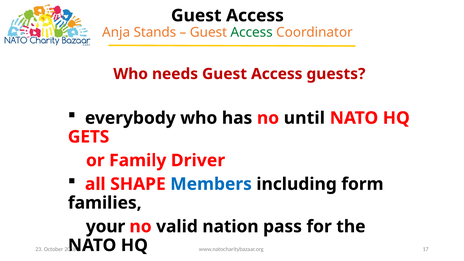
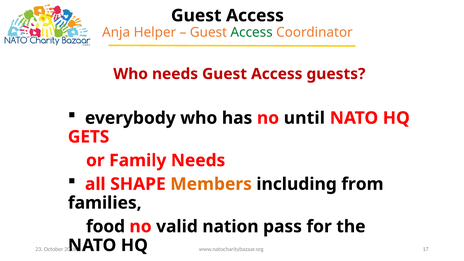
Stands: Stands -> Helper
Family Driver: Driver -> Needs
Members at (211, 184) colour: blue -> orange
form: form -> from
your: your -> food
